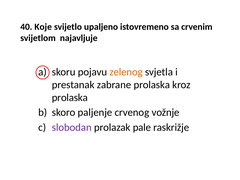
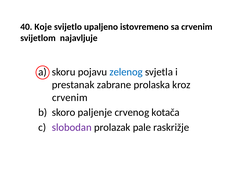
zelenog colour: orange -> blue
prolaska at (70, 98): prolaska -> crvenim
vožnje: vožnje -> kotača
